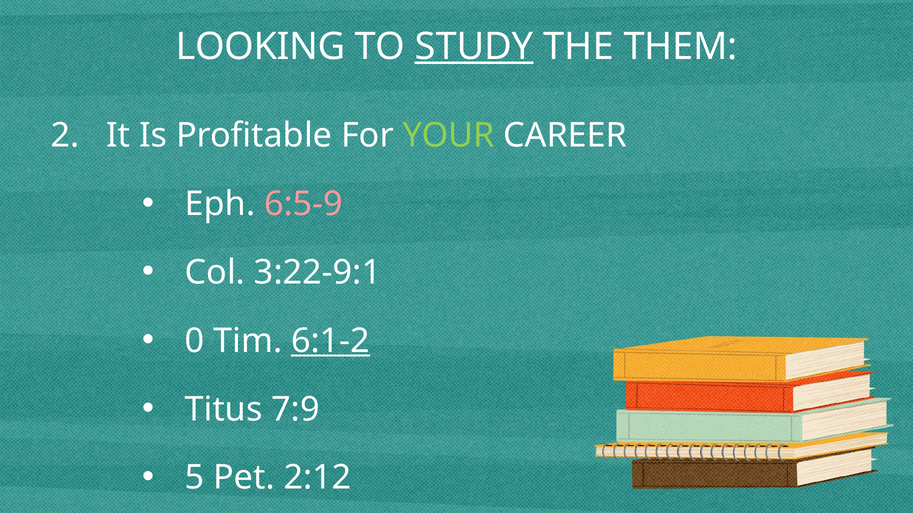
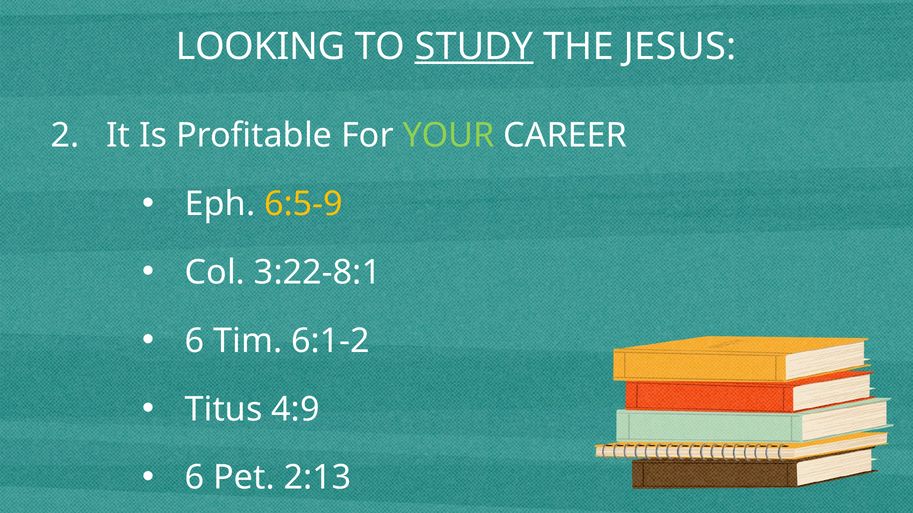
THEM: THEM -> JESUS
6:5-9 colour: pink -> yellow
3:22-9:1: 3:22-9:1 -> 3:22-8:1
0 at (195, 341): 0 -> 6
6:1-2 underline: present -> none
7:9: 7:9 -> 4:9
5 at (195, 478): 5 -> 6
2:12: 2:12 -> 2:13
